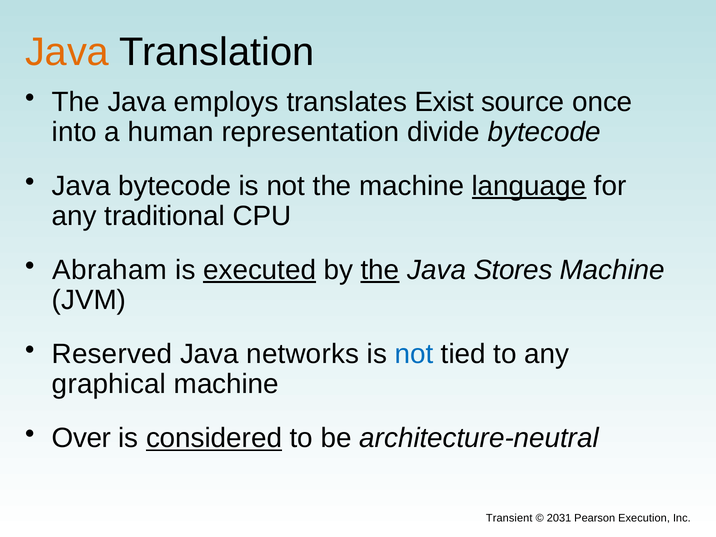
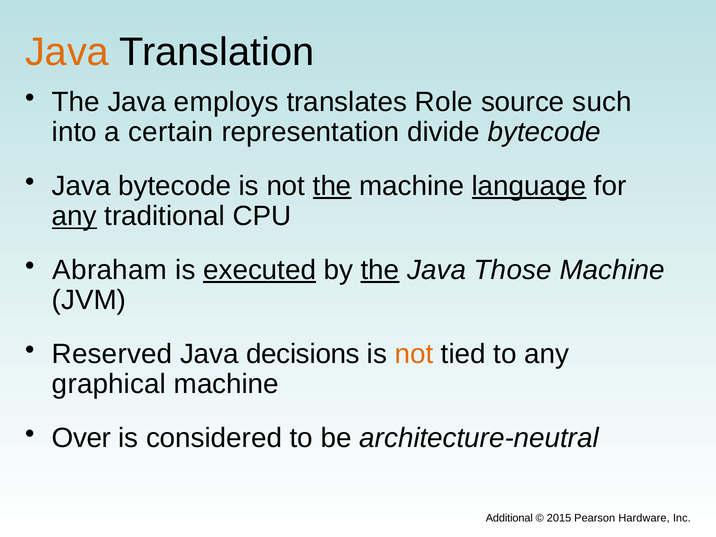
Exist: Exist -> Role
once: once -> such
human: human -> certain
the at (332, 186) underline: none -> present
any at (74, 216) underline: none -> present
Stores: Stores -> Those
networks: networks -> decisions
not at (414, 354) colour: blue -> orange
considered underline: present -> none
Transient: Transient -> Additional
2031: 2031 -> 2015
Execution: Execution -> Hardware
